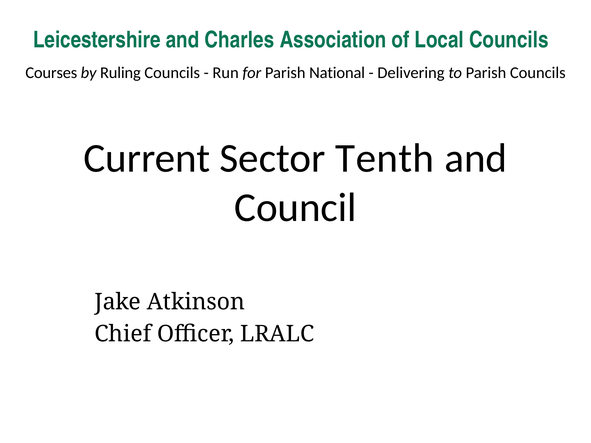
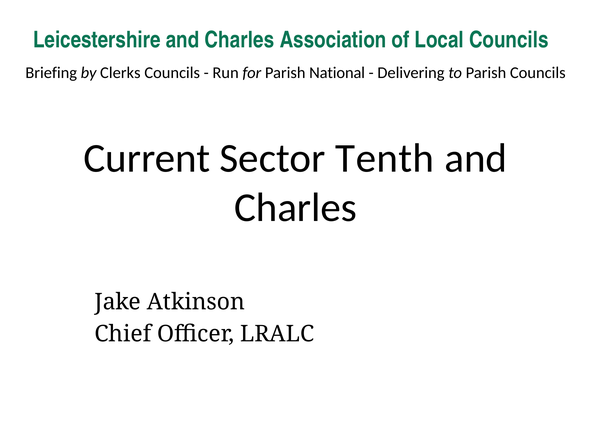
Courses: Courses -> Briefing
Ruling: Ruling -> Clerks
Council at (295, 208): Council -> Charles
